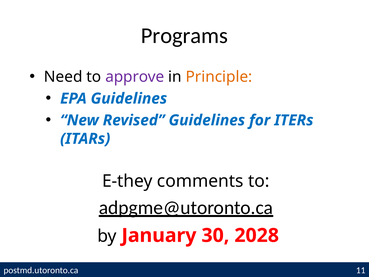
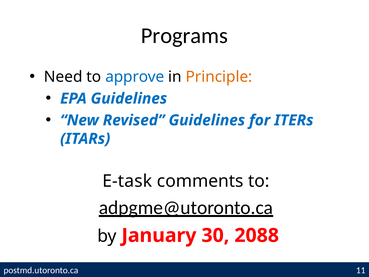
approve colour: purple -> blue
E-they: E-they -> E-task
2028: 2028 -> 2088
